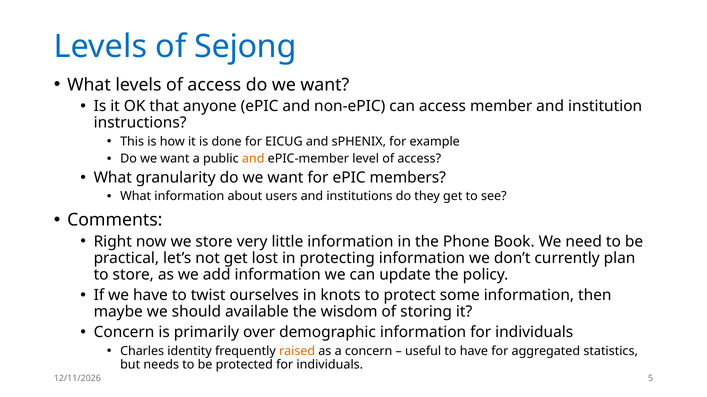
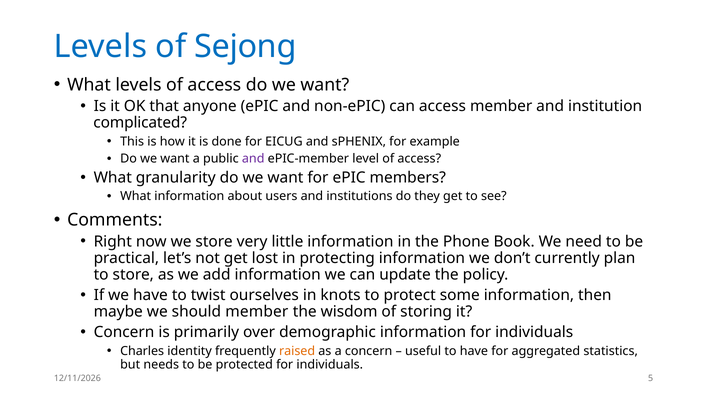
instructions: instructions -> complicated
and at (253, 159) colour: orange -> purple
should available: available -> member
